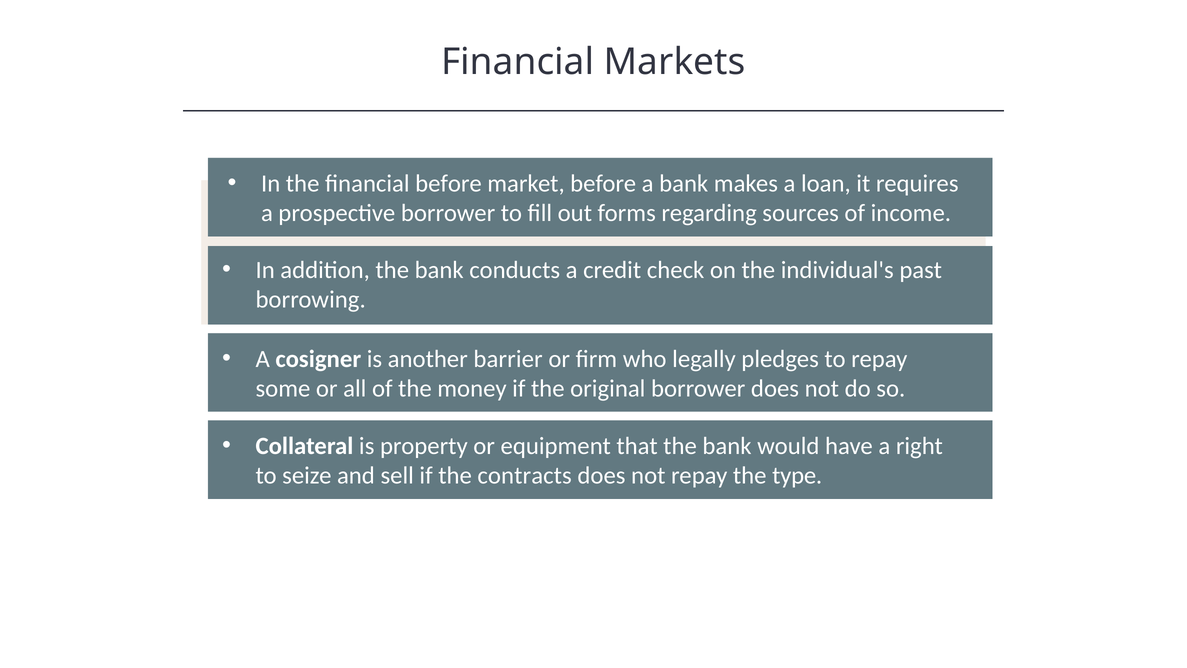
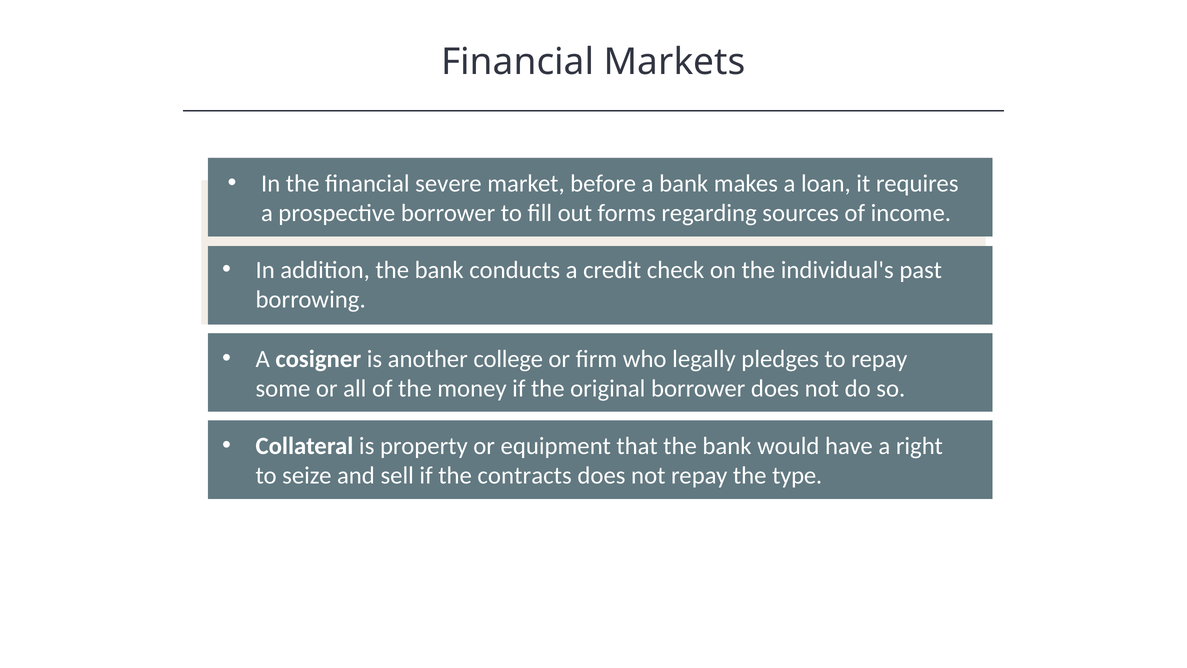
financial before: before -> severe
barrier: barrier -> college
